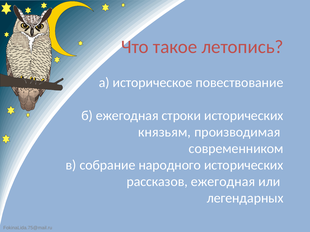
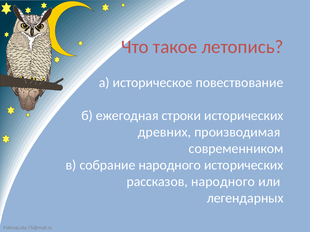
князьям: князьям -> древних
рассказов ежегодная: ежегодная -> народного
